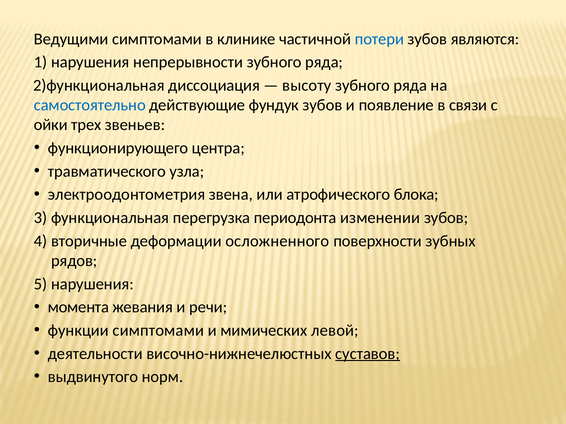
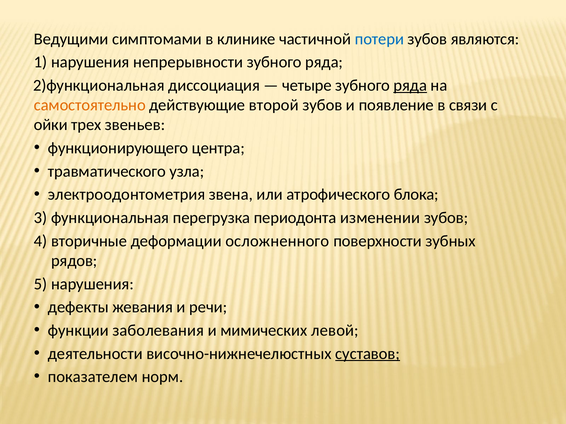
высоту: высоту -> четыре
ряда at (410, 85) underline: none -> present
самостоятельно colour: blue -> orange
фундук: фундук -> второй
момента: момента -> дефекты
функции симптомами: симптомами -> заболевания
выдвинутого: выдвинутого -> показателем
